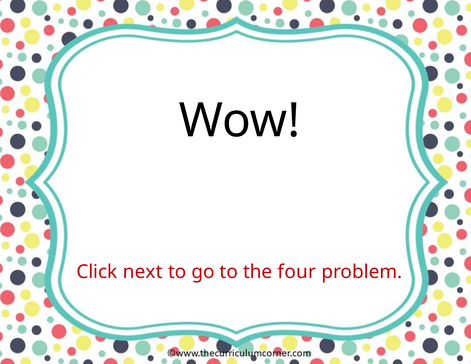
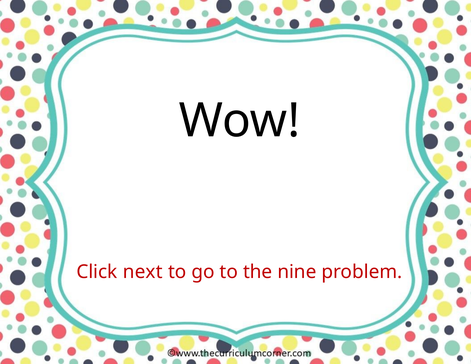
four: four -> nine
